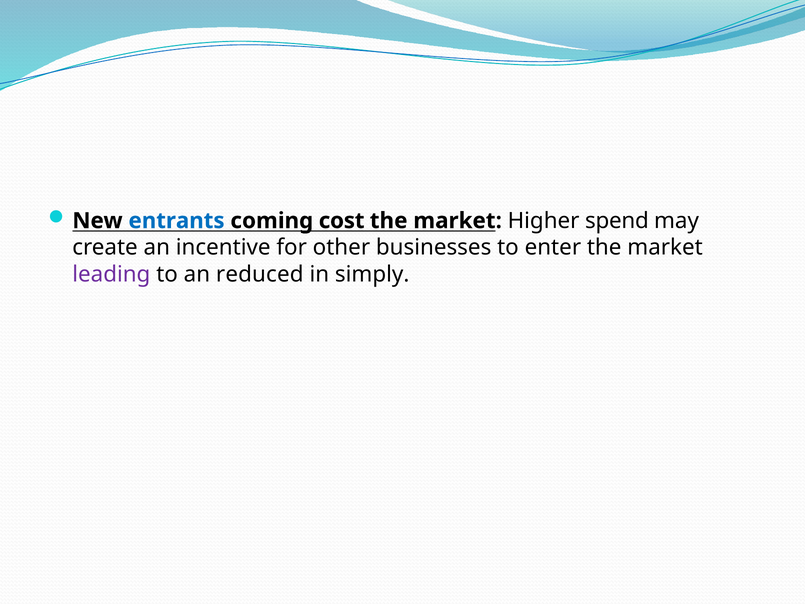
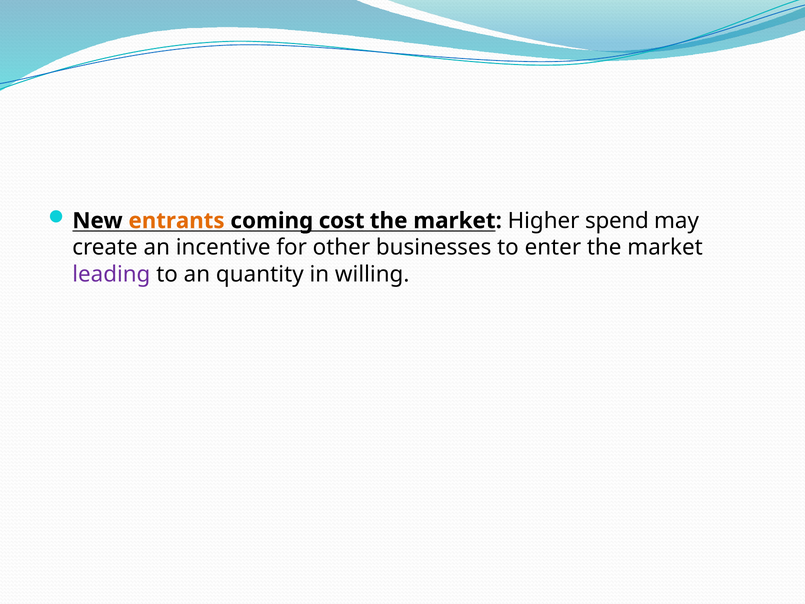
entrants colour: blue -> orange
reduced: reduced -> quantity
simply: simply -> willing
